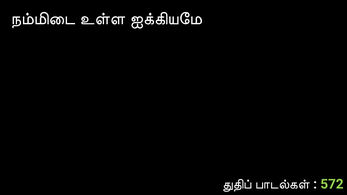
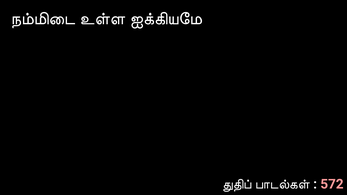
572 colour: light green -> pink
